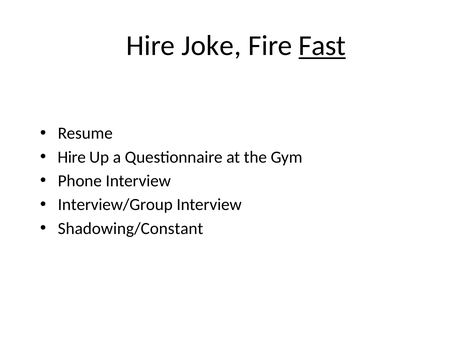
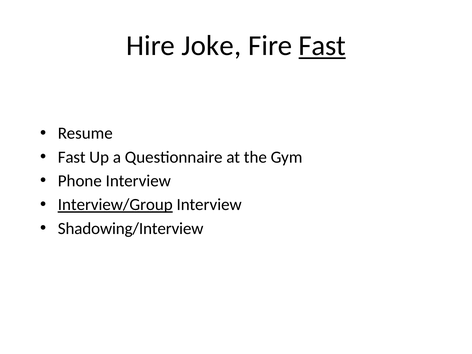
Hire at (72, 157): Hire -> Fast
Interview/Group underline: none -> present
Shadowing/Constant: Shadowing/Constant -> Shadowing/Interview
